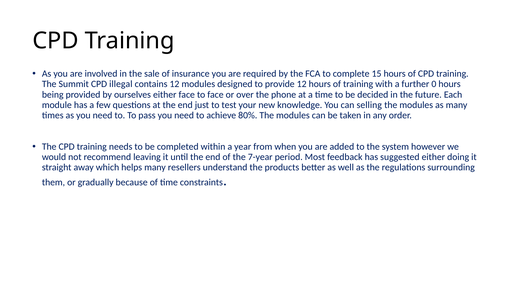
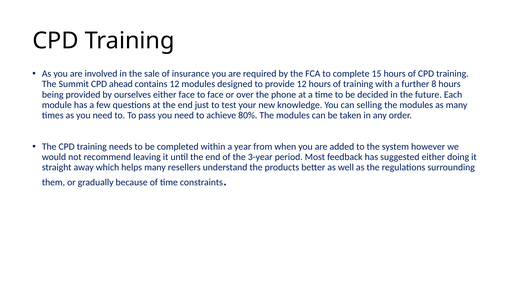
illegal: illegal -> ahead
0: 0 -> 8
7-year: 7-year -> 3-year
